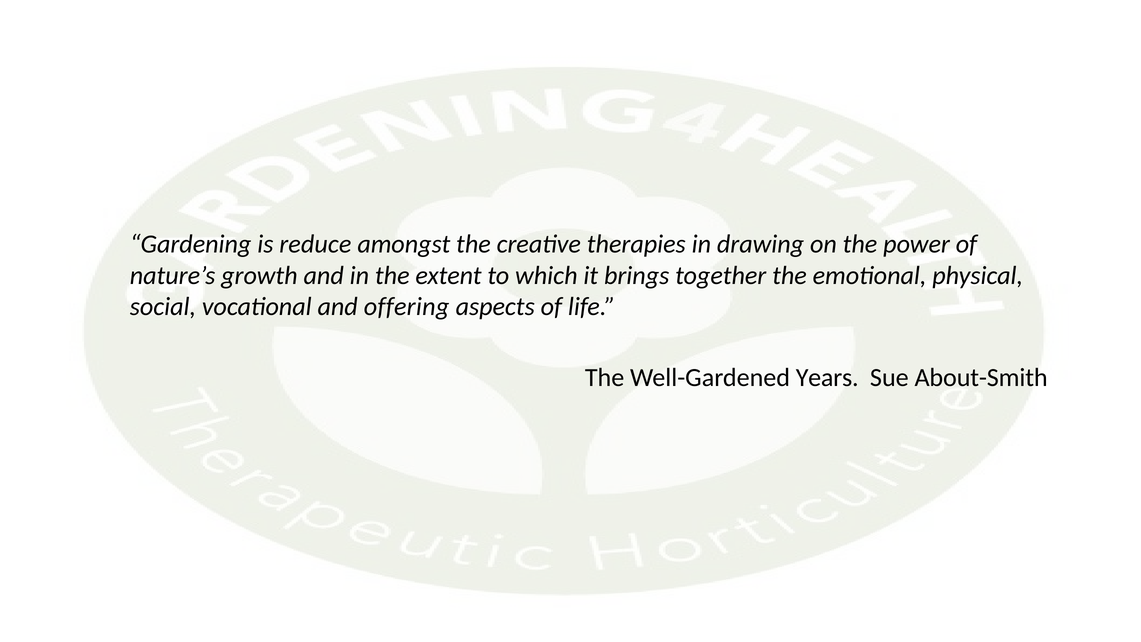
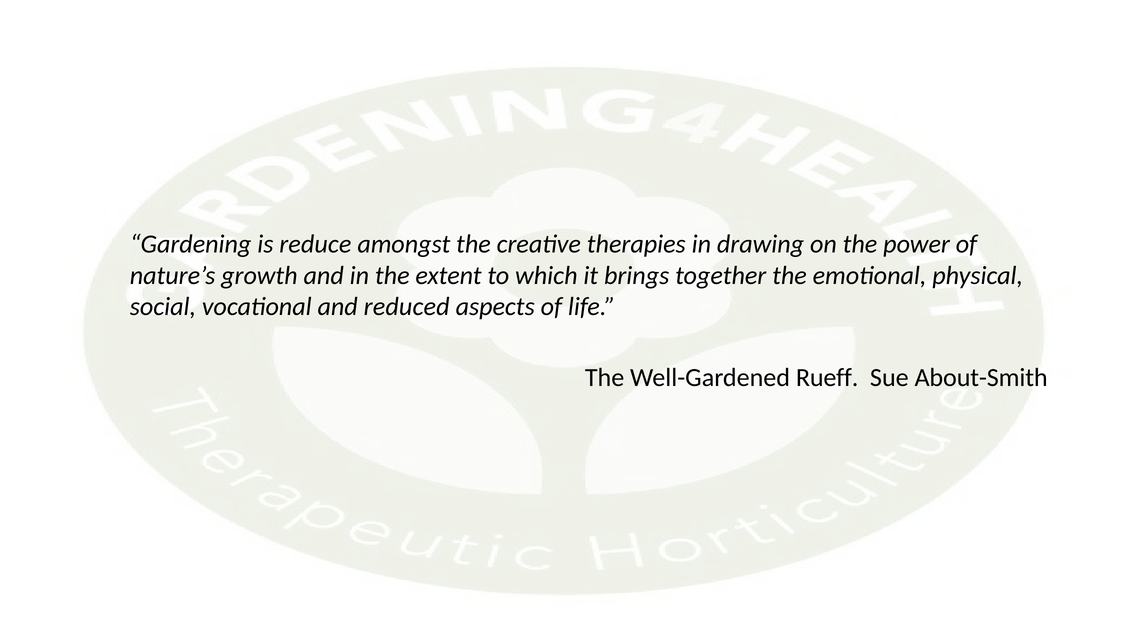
offering: offering -> reduced
Years: Years -> Rueff
